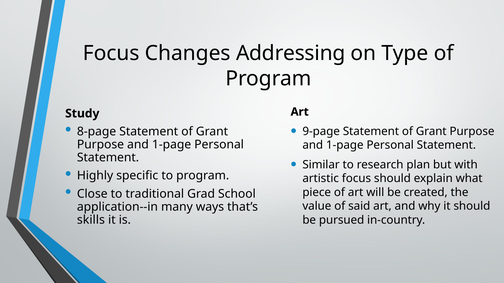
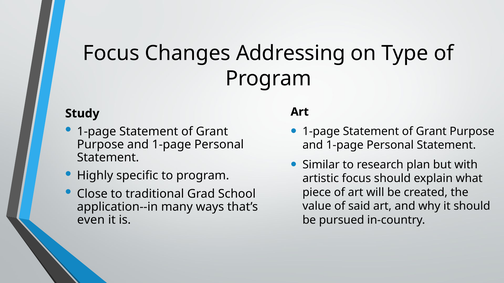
8-page at (97, 132): 8-page -> 1-page
9-page at (321, 132): 9-page -> 1-page
skills: skills -> even
